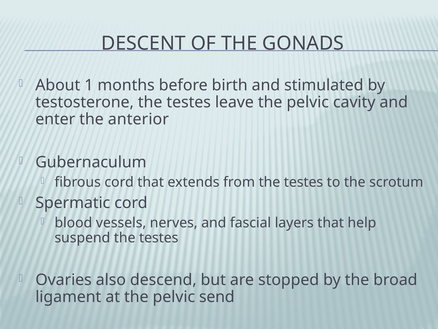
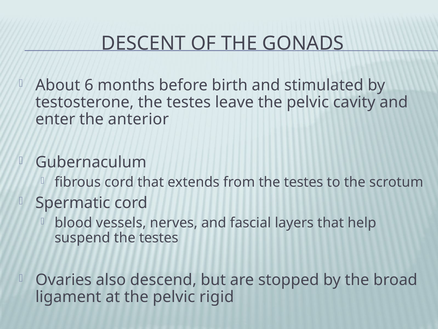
1: 1 -> 6
send: send -> rigid
